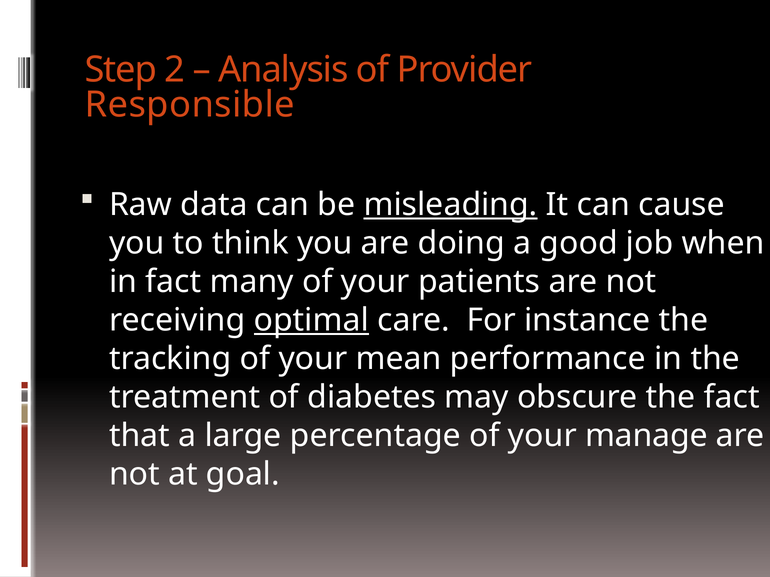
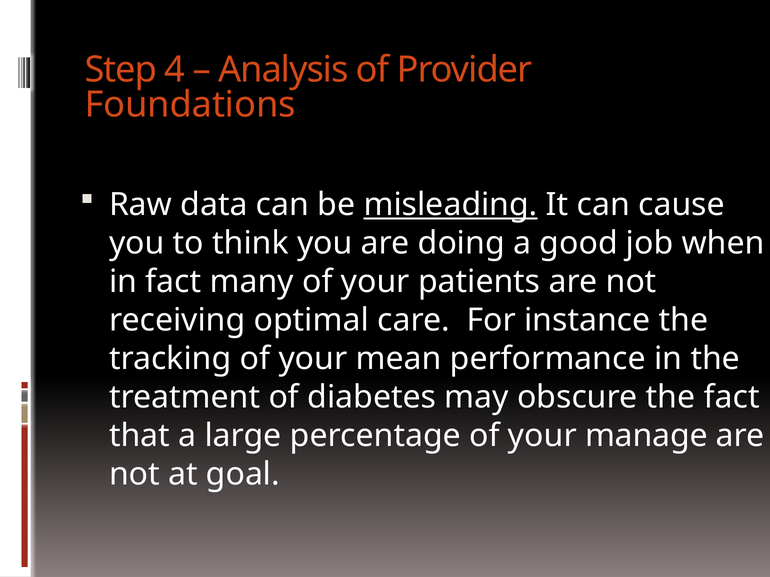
2: 2 -> 4
Responsible: Responsible -> Foundations
optimal underline: present -> none
